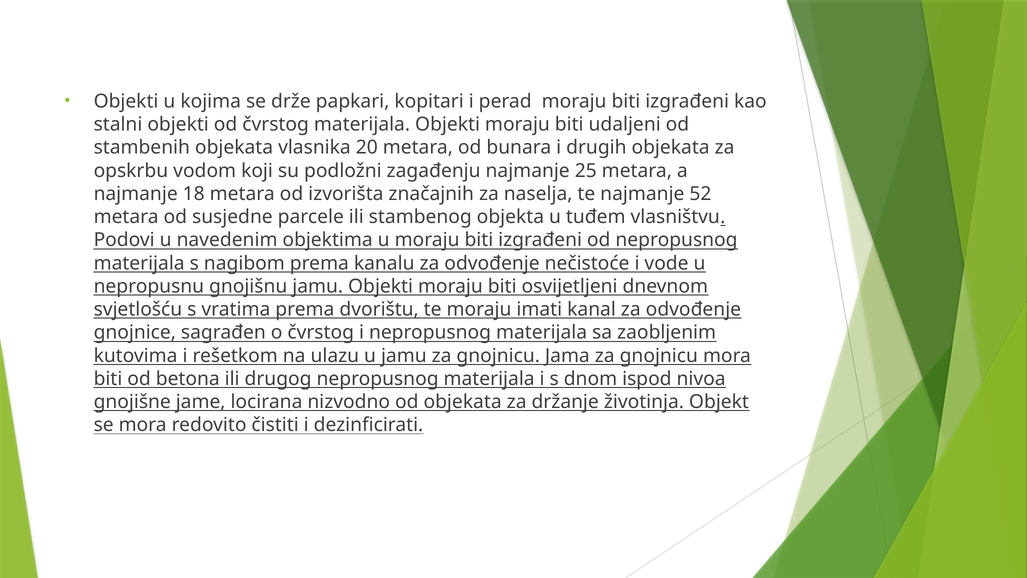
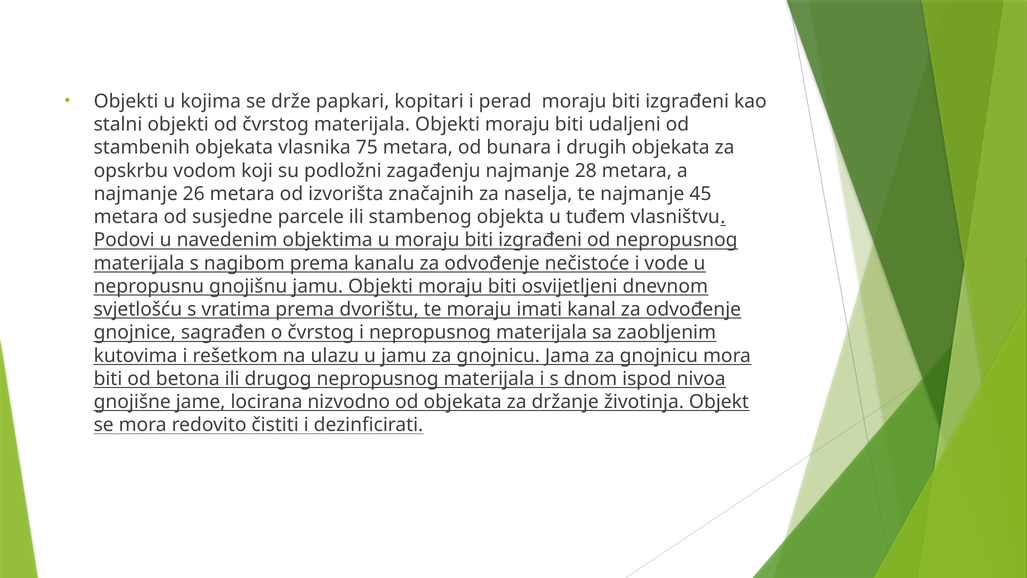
20: 20 -> 75
25: 25 -> 28
18: 18 -> 26
52: 52 -> 45
